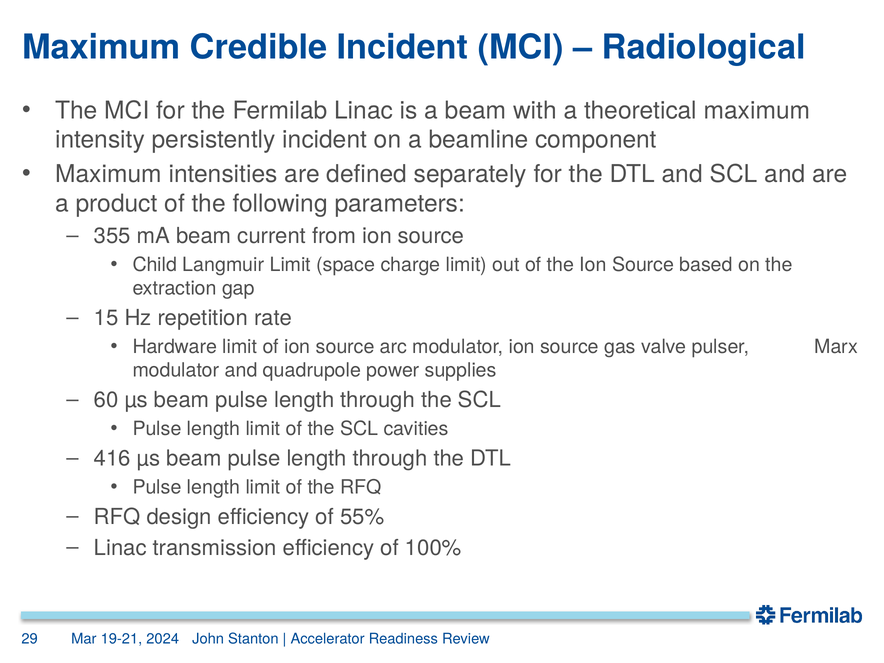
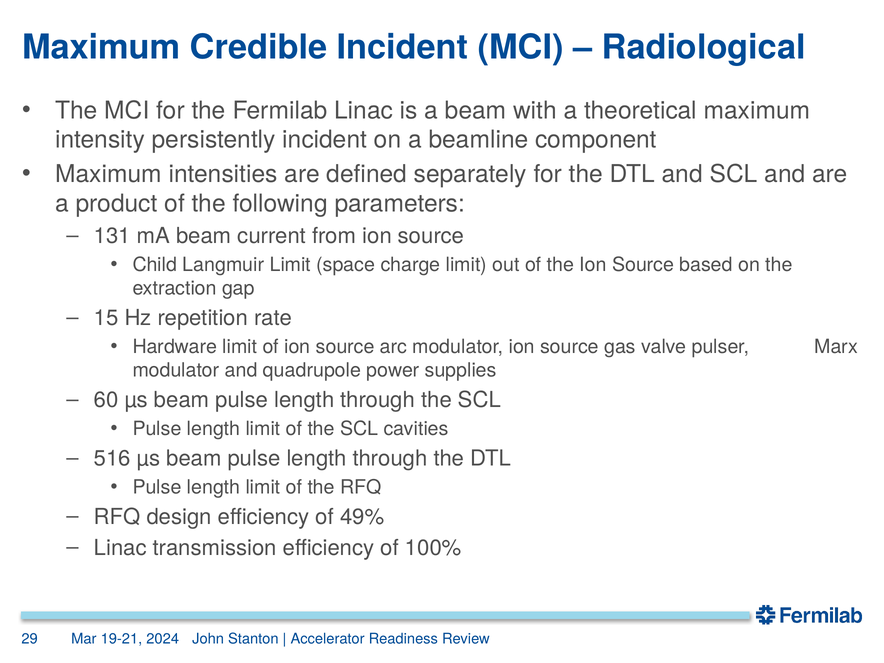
355: 355 -> 131
416: 416 -> 516
55%: 55% -> 49%
